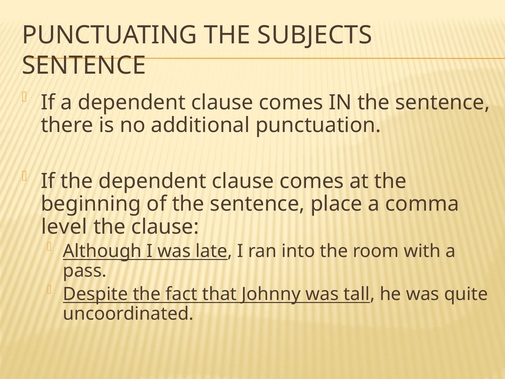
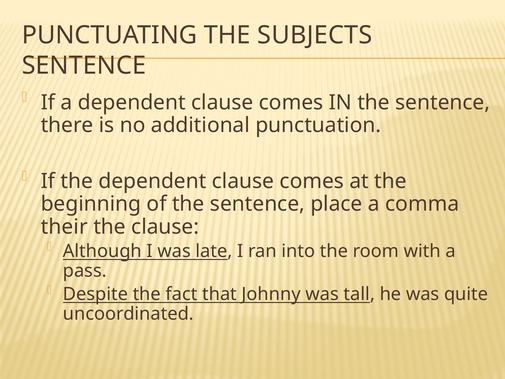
level: level -> their
